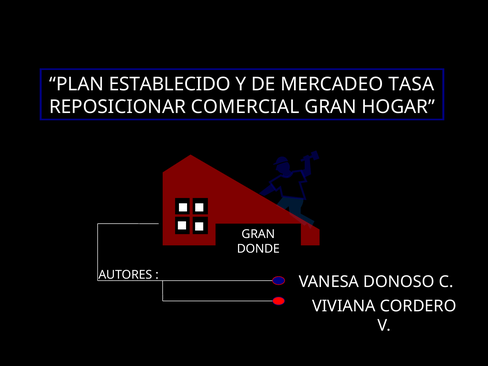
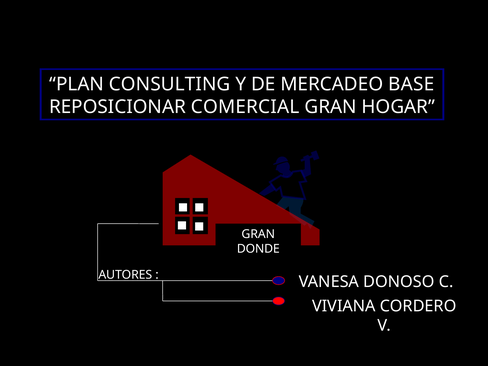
ESTABLECIDO: ESTABLECIDO -> CONSULTING
TASA: TASA -> BASE
